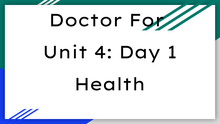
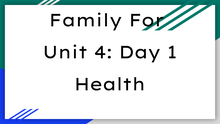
Doctor: Doctor -> Family
